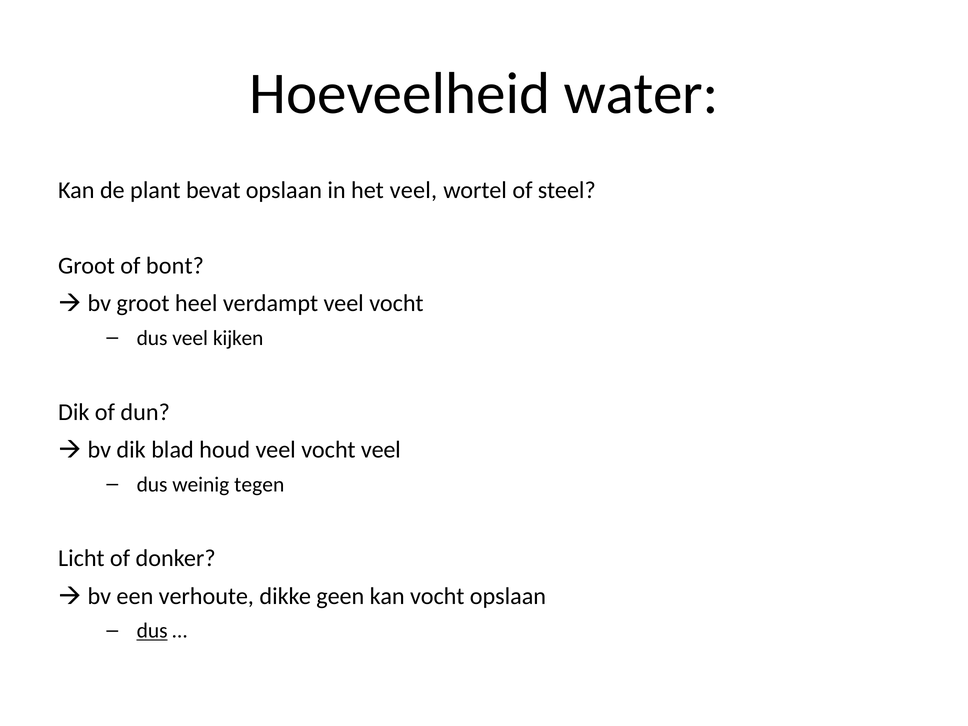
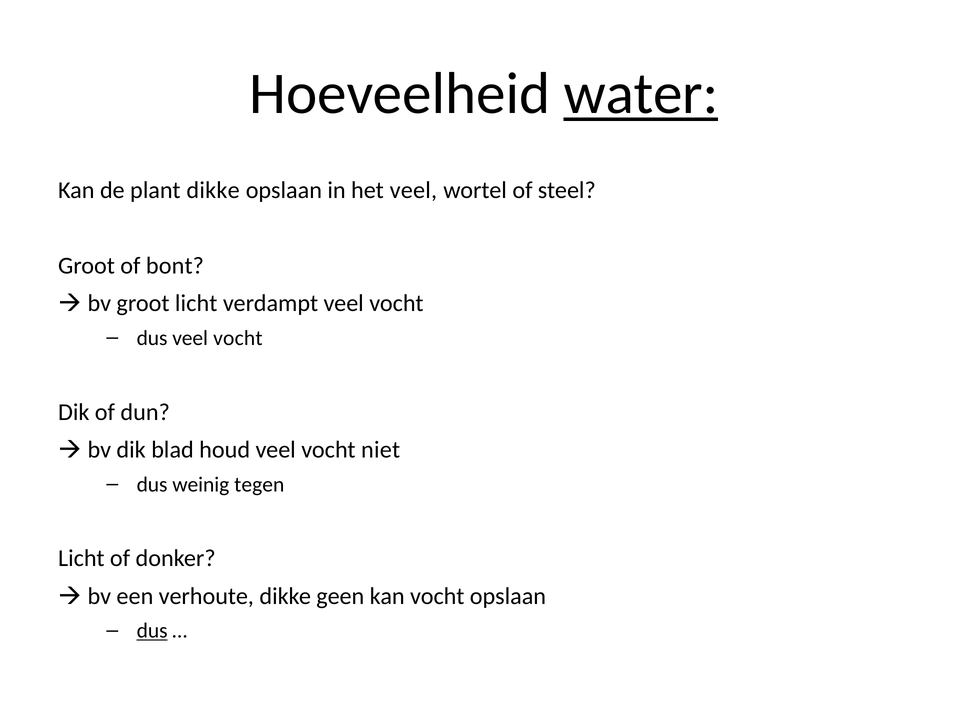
water underline: none -> present
plant bevat: bevat -> dikke
groot heel: heel -> licht
dus veel kijken: kijken -> vocht
vocht veel: veel -> niet
